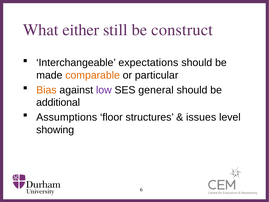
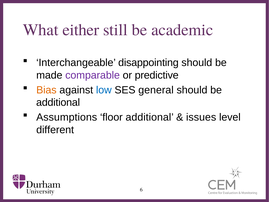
construct: construct -> academic
expectations: expectations -> disappointing
comparable colour: orange -> purple
particular: particular -> predictive
low colour: purple -> blue
floor structures: structures -> additional
showing: showing -> different
